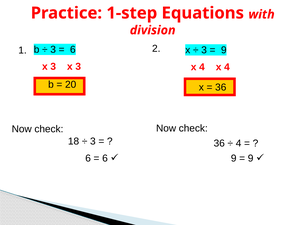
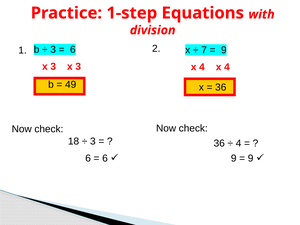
3 at (204, 50): 3 -> 7
20: 20 -> 49
